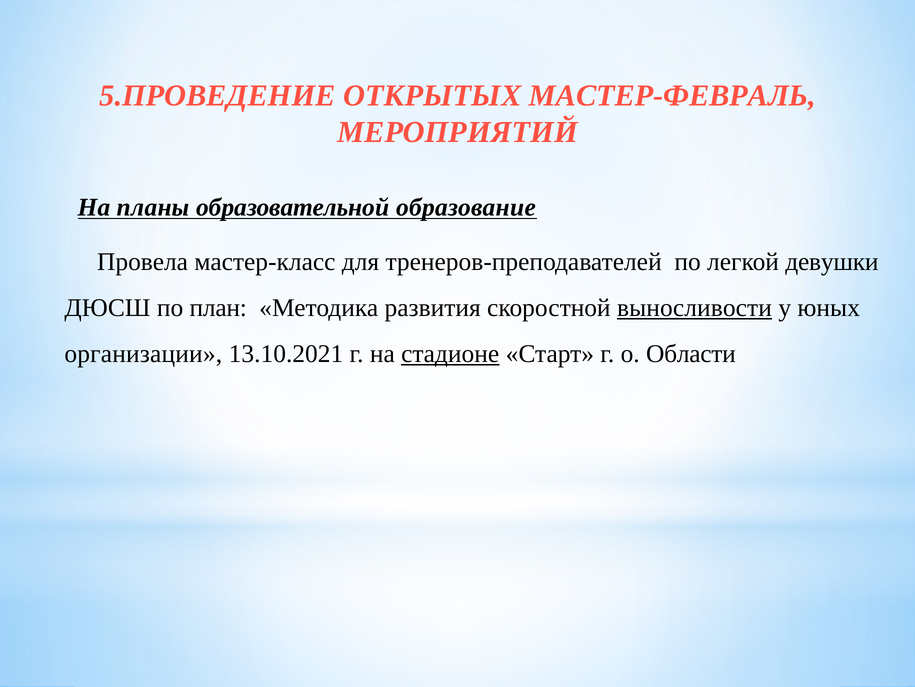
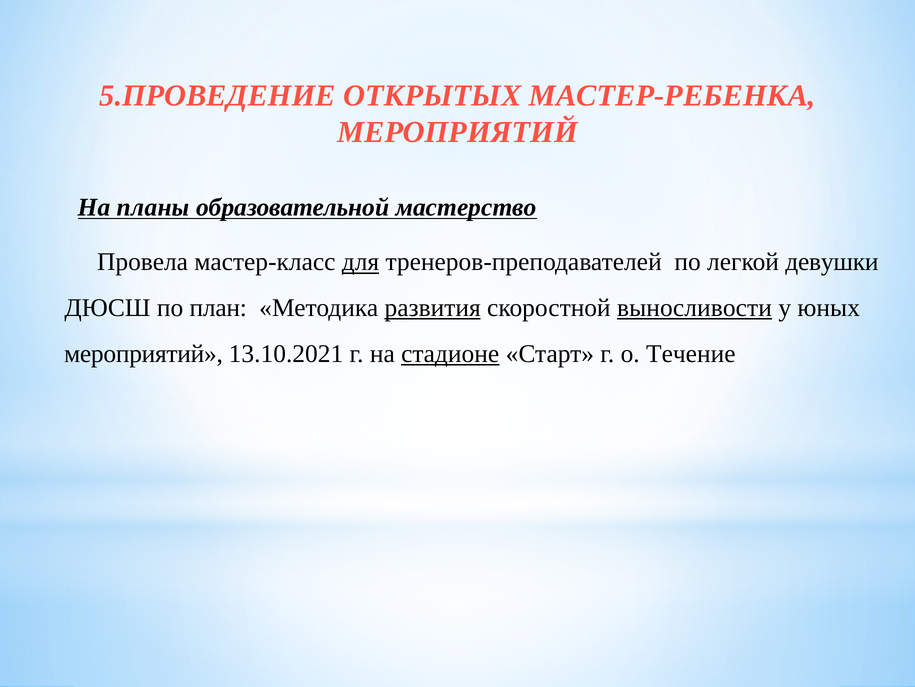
МАСТЕР-ФЕВРАЛЬ: МАСТЕР-ФЕВРАЛЬ -> МАСТЕР-РЕБЕНКА
образование: образование -> мастерство
для underline: none -> present
развития underline: none -> present
организации at (143, 353): организации -> мероприятий
Области: Области -> Течение
